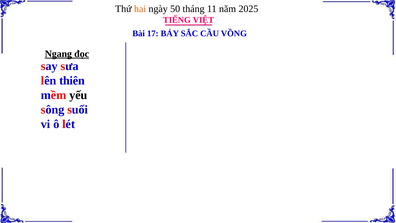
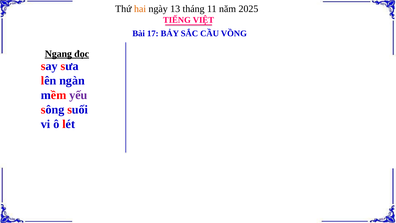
50: 50 -> 13
thiên: thiên -> ngàn
yếu colour: black -> purple
